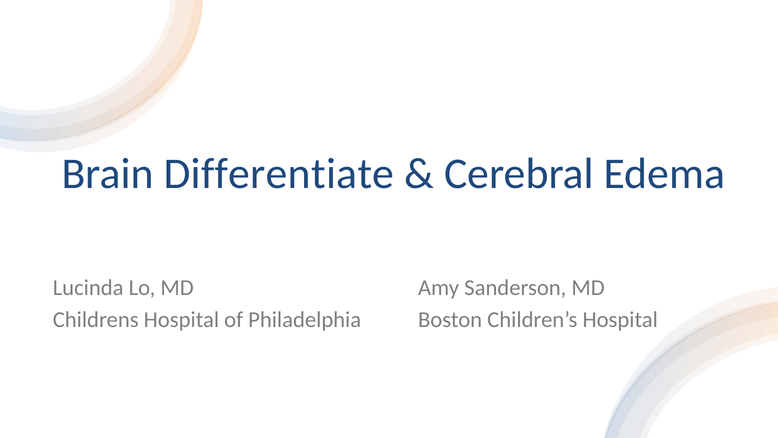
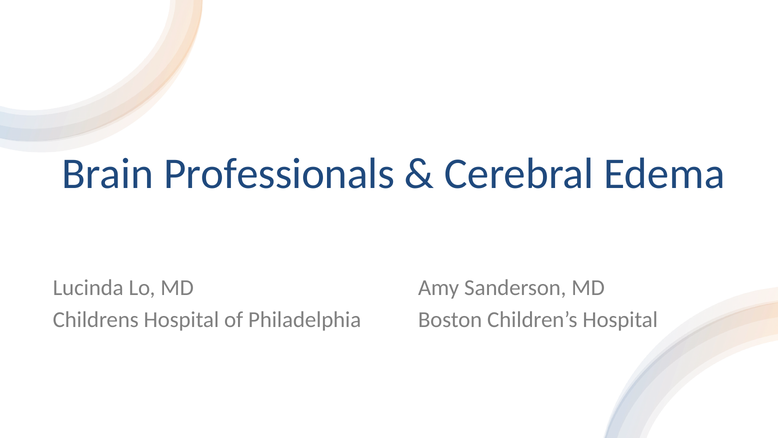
Differentiate: Differentiate -> Professionals
